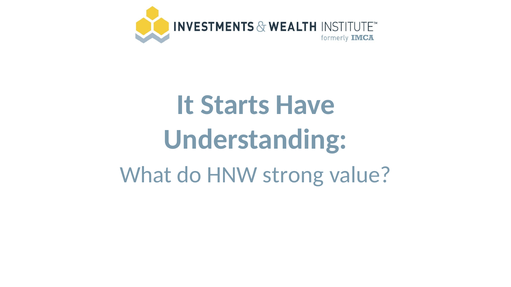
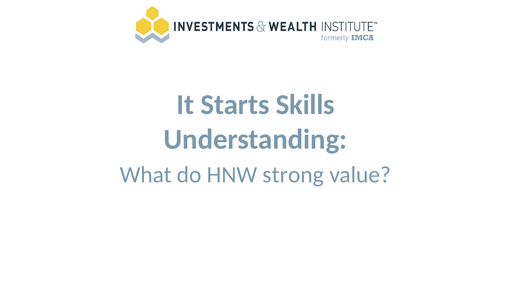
Have: Have -> Skills
